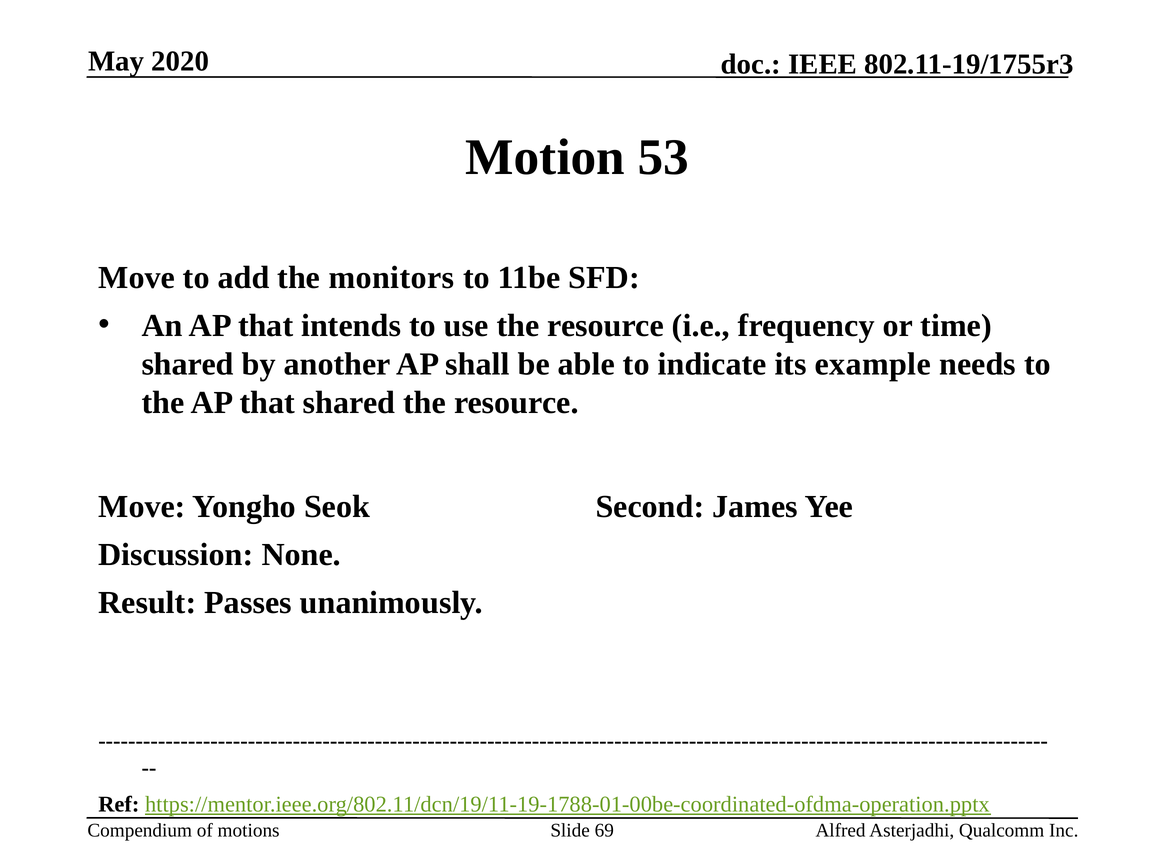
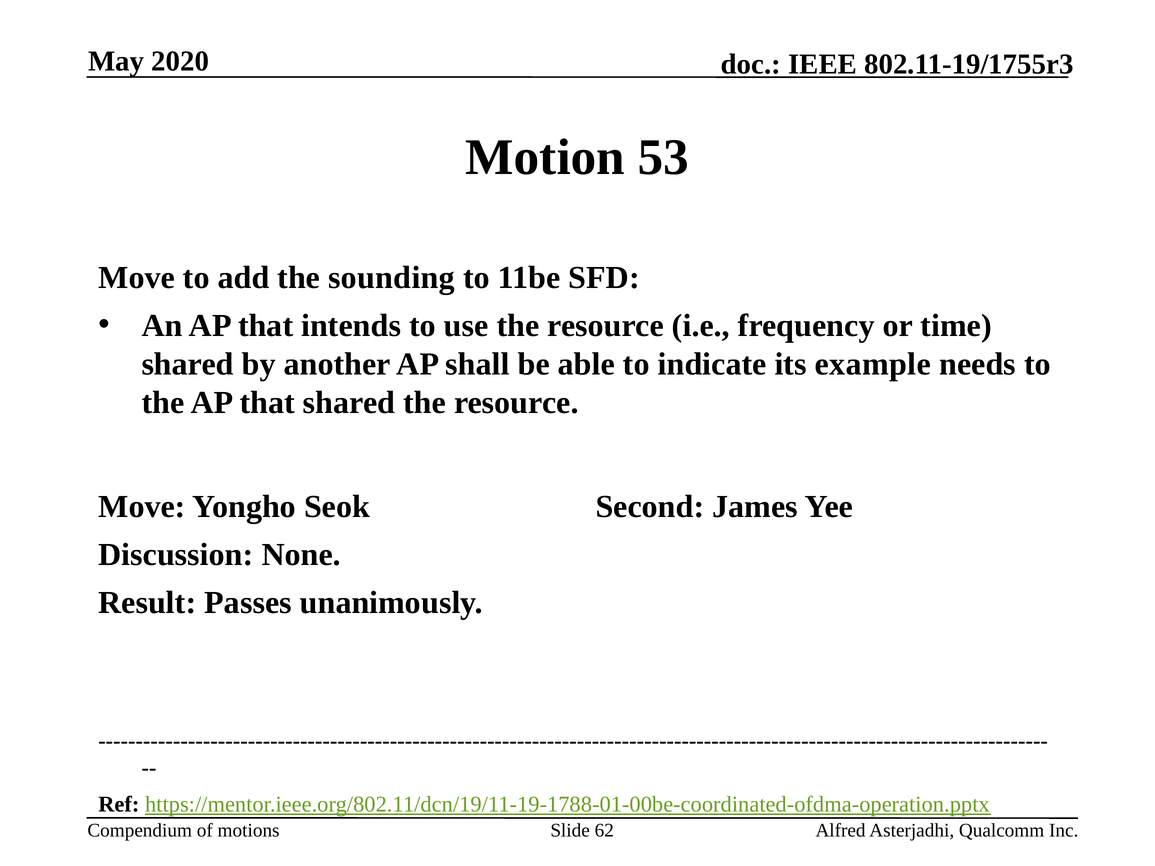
monitors: monitors -> sounding
69: 69 -> 62
